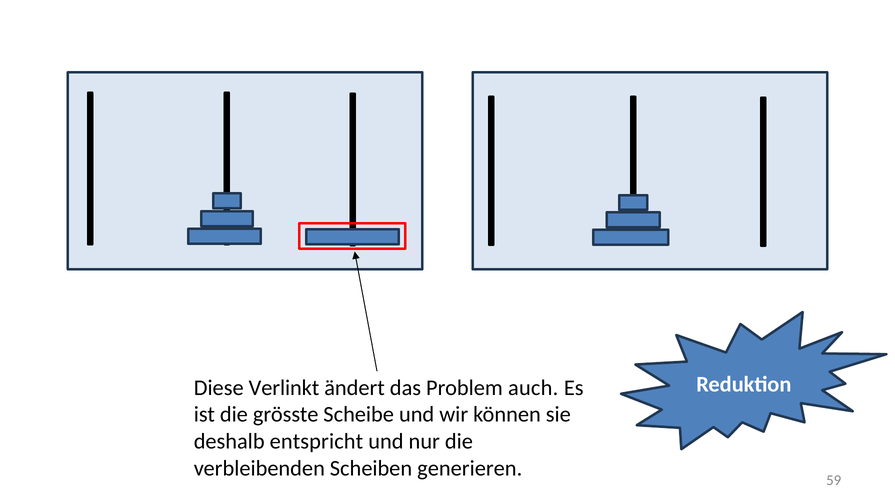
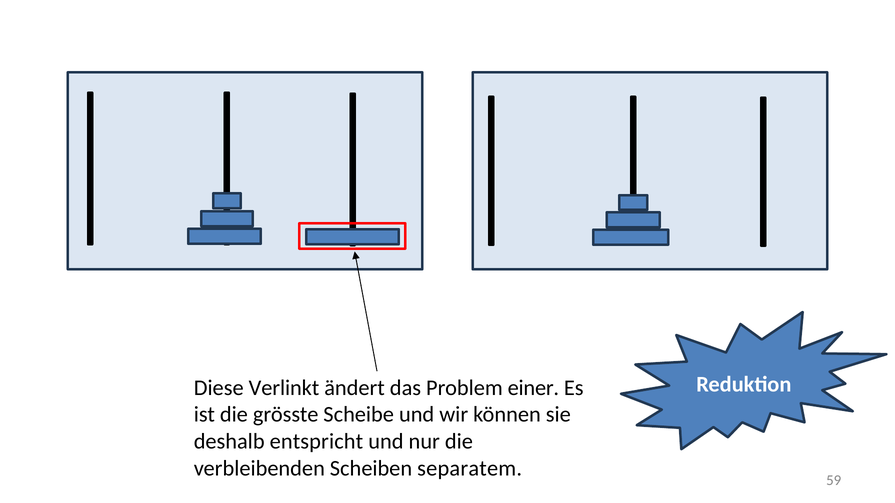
auch: auch -> einer
generieren: generieren -> separatem
